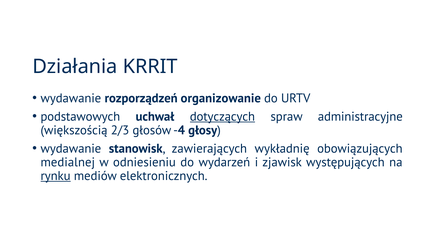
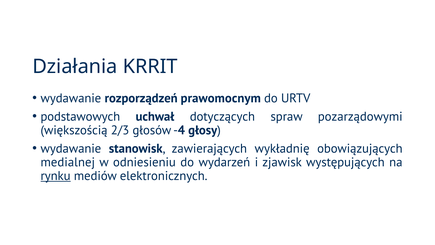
organizowanie: organizowanie -> prawomocnym
dotyczących underline: present -> none
administracyjne: administracyjne -> pozarządowymi
